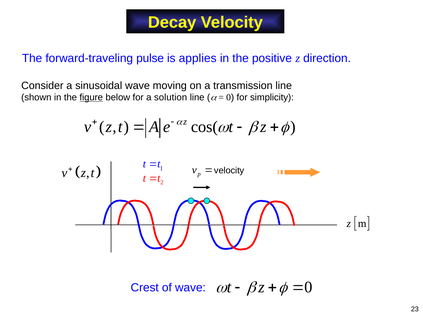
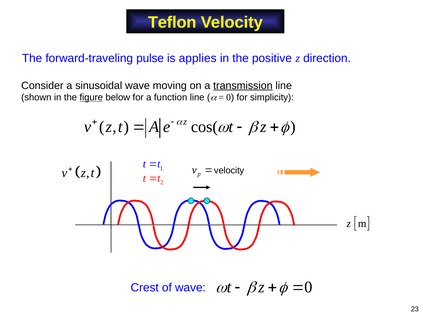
Decay: Decay -> Teflon
transmission underline: none -> present
solution: solution -> function
